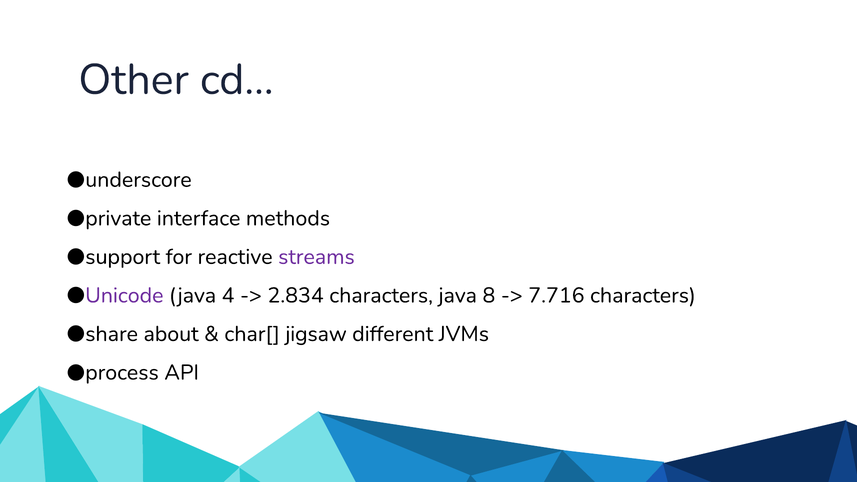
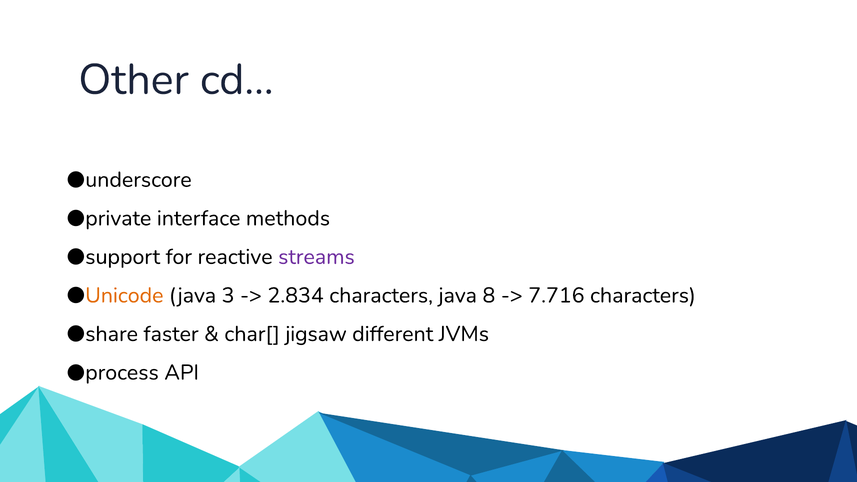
Unicode colour: purple -> orange
4: 4 -> 3
about: about -> faster
